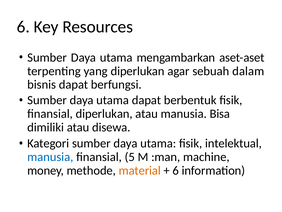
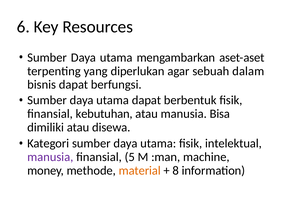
finansial diperlukan: diperlukan -> kebutuhan
manusia at (50, 157) colour: blue -> purple
6 at (176, 170): 6 -> 8
